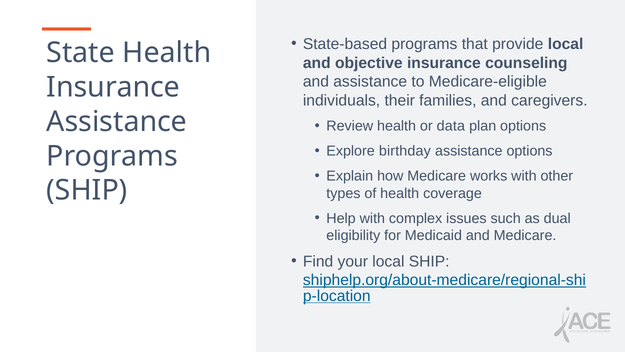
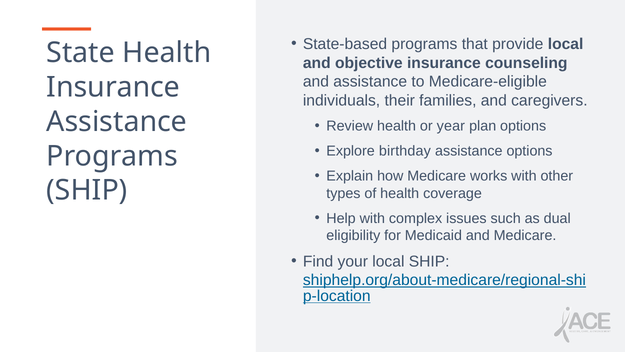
data: data -> year
